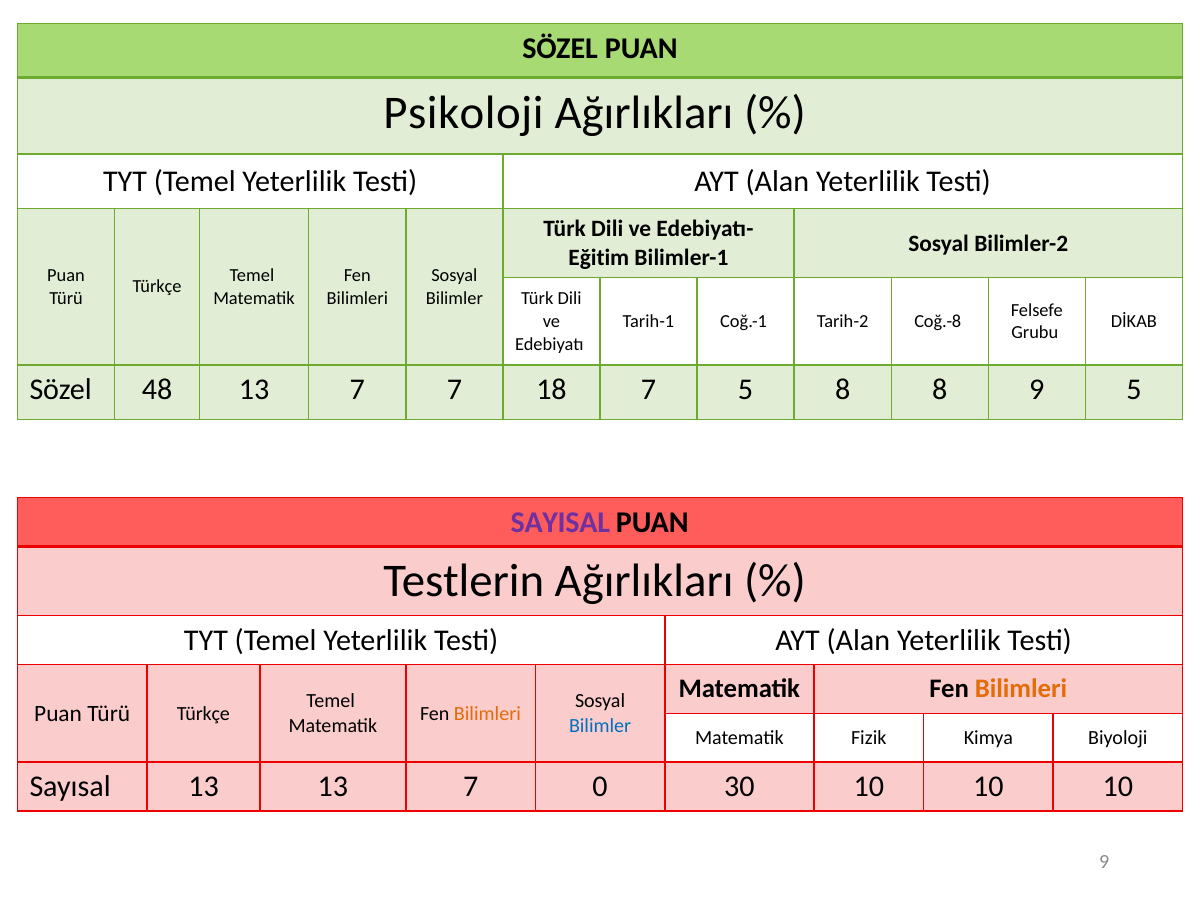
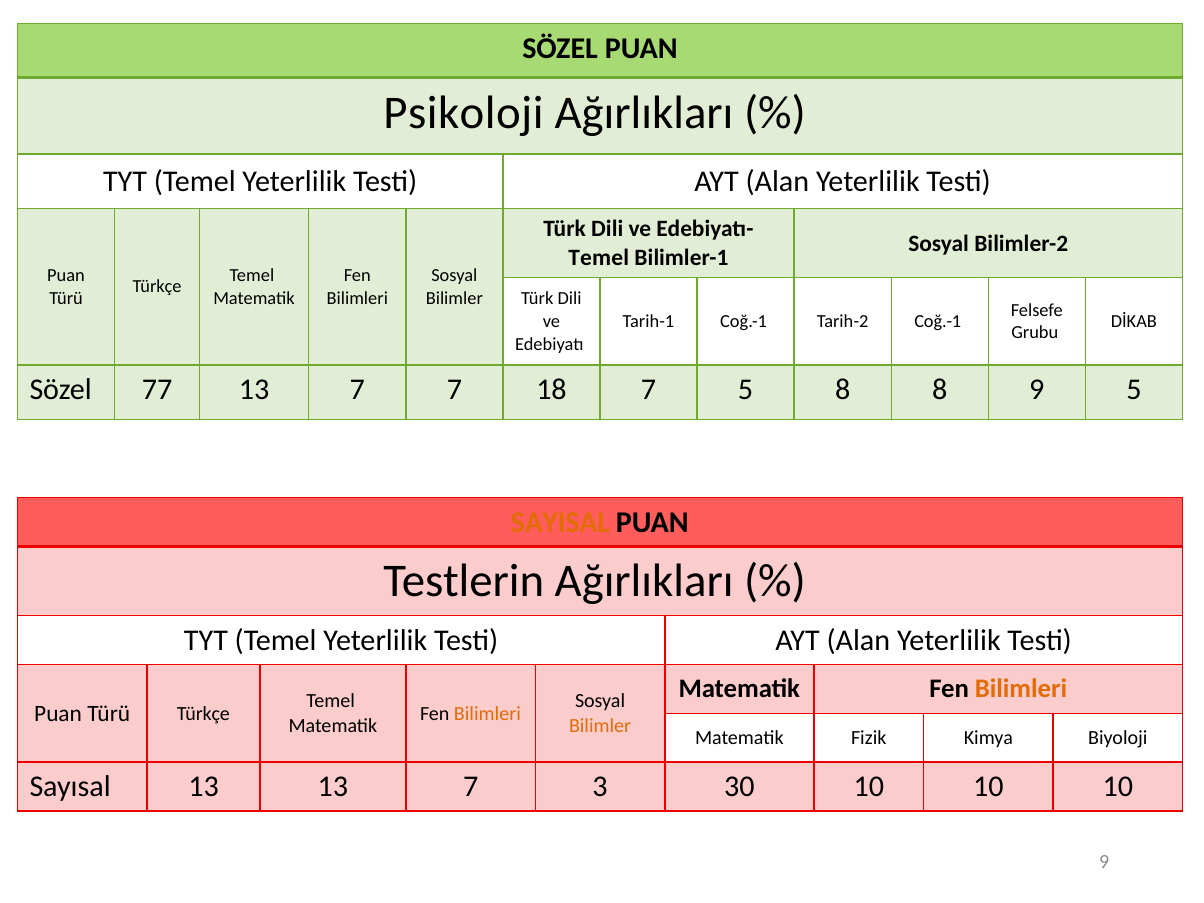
Eğitim at (599, 258): Eğitim -> Temel
Tarih-2 Coğ.-8: Coğ.-8 -> Coğ.-1
48: 48 -> 77
SAYISAL colour: purple -> orange
Bilimler at (600, 726) colour: blue -> orange
0: 0 -> 3
